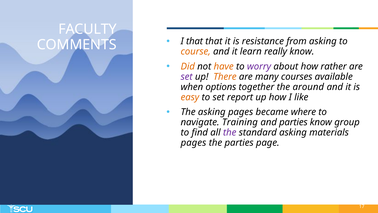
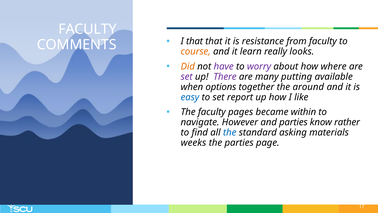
from asking: asking -> faculty
really know: know -> looks
have colour: orange -> purple
rather: rather -> where
There colour: orange -> purple
courses: courses -> putting
easy colour: orange -> blue
The asking: asking -> faculty
where: where -> within
Training: Training -> However
group: group -> rather
the at (230, 132) colour: purple -> blue
pages at (193, 142): pages -> weeks
